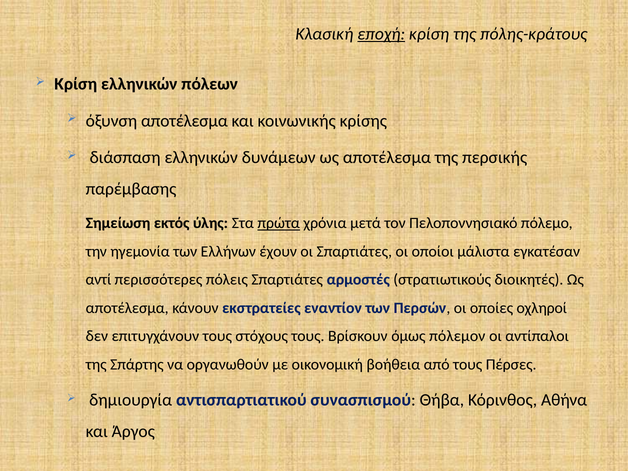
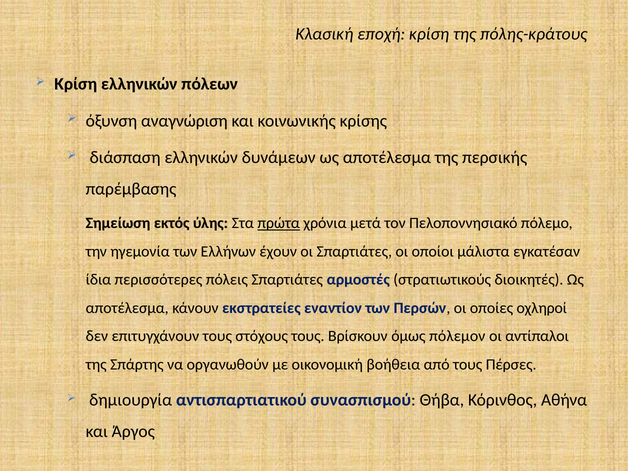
εποχή underline: present -> none
όξυνση αποτέλεσμα: αποτέλεσμα -> αναγνώριση
αντί: αντί -> ίδια
